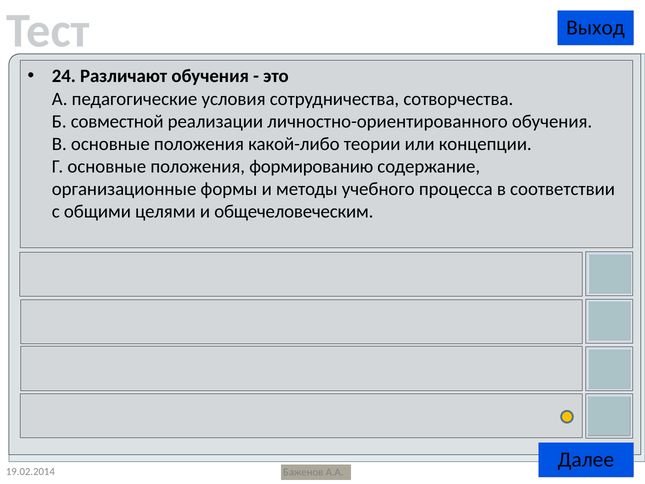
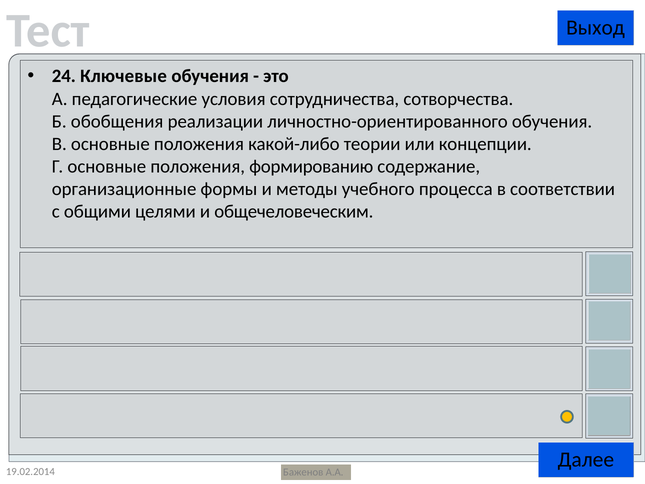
Различают: Различают -> Ключевые
совместной: совместной -> обобщения
